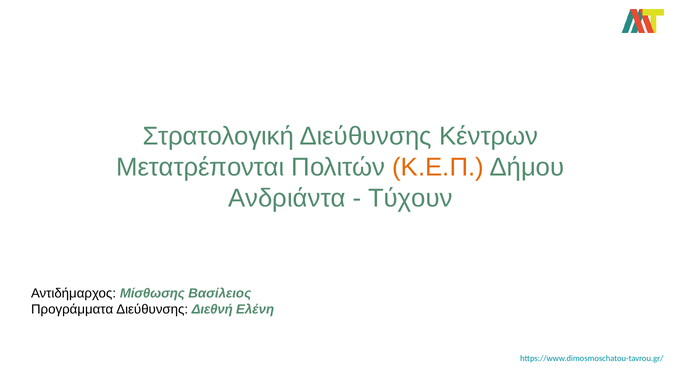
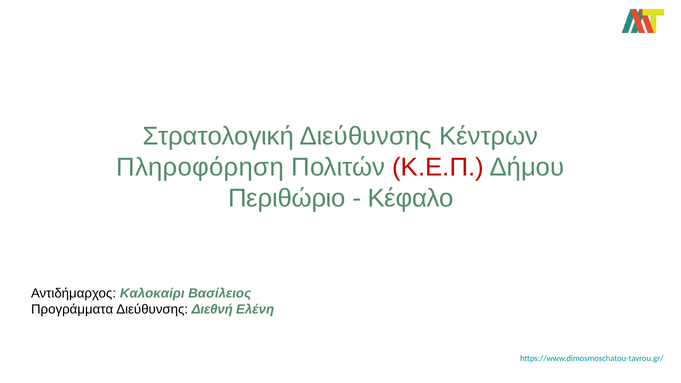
Μετατρέπονται: Μετατρέπονται -> Πληροφόρηση
Κ.Ε.Π colour: orange -> red
Ανδριάντα: Ανδριάντα -> Περιθώριο
Τύχουν: Τύχουν -> Κέφαλο
Μίσθωσης: Μίσθωσης -> Καλοκαίρι
